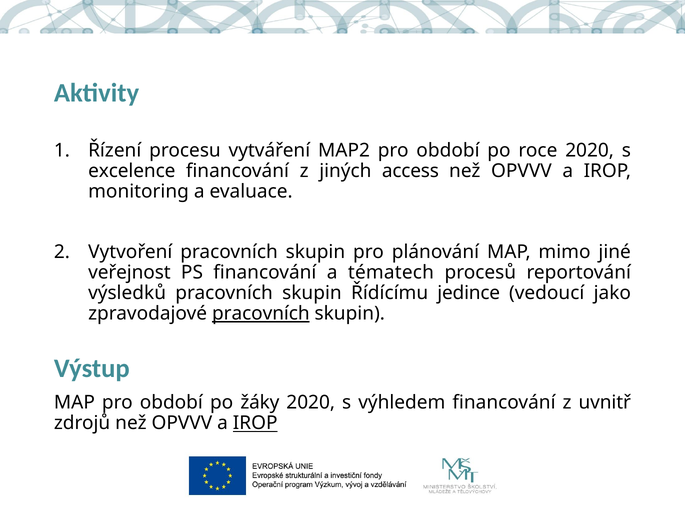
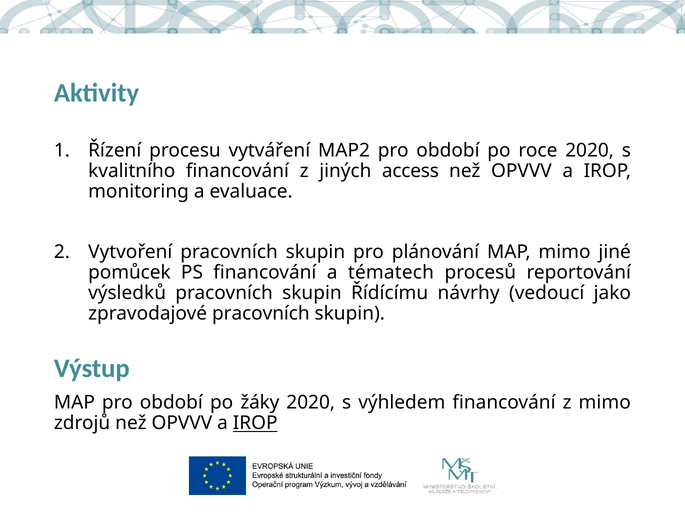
excelence: excelence -> kvalitního
veřejnost: veřejnost -> pomůcek
jedince: jedince -> návrhy
pracovních at (261, 313) underline: present -> none
z uvnitř: uvnitř -> mimo
